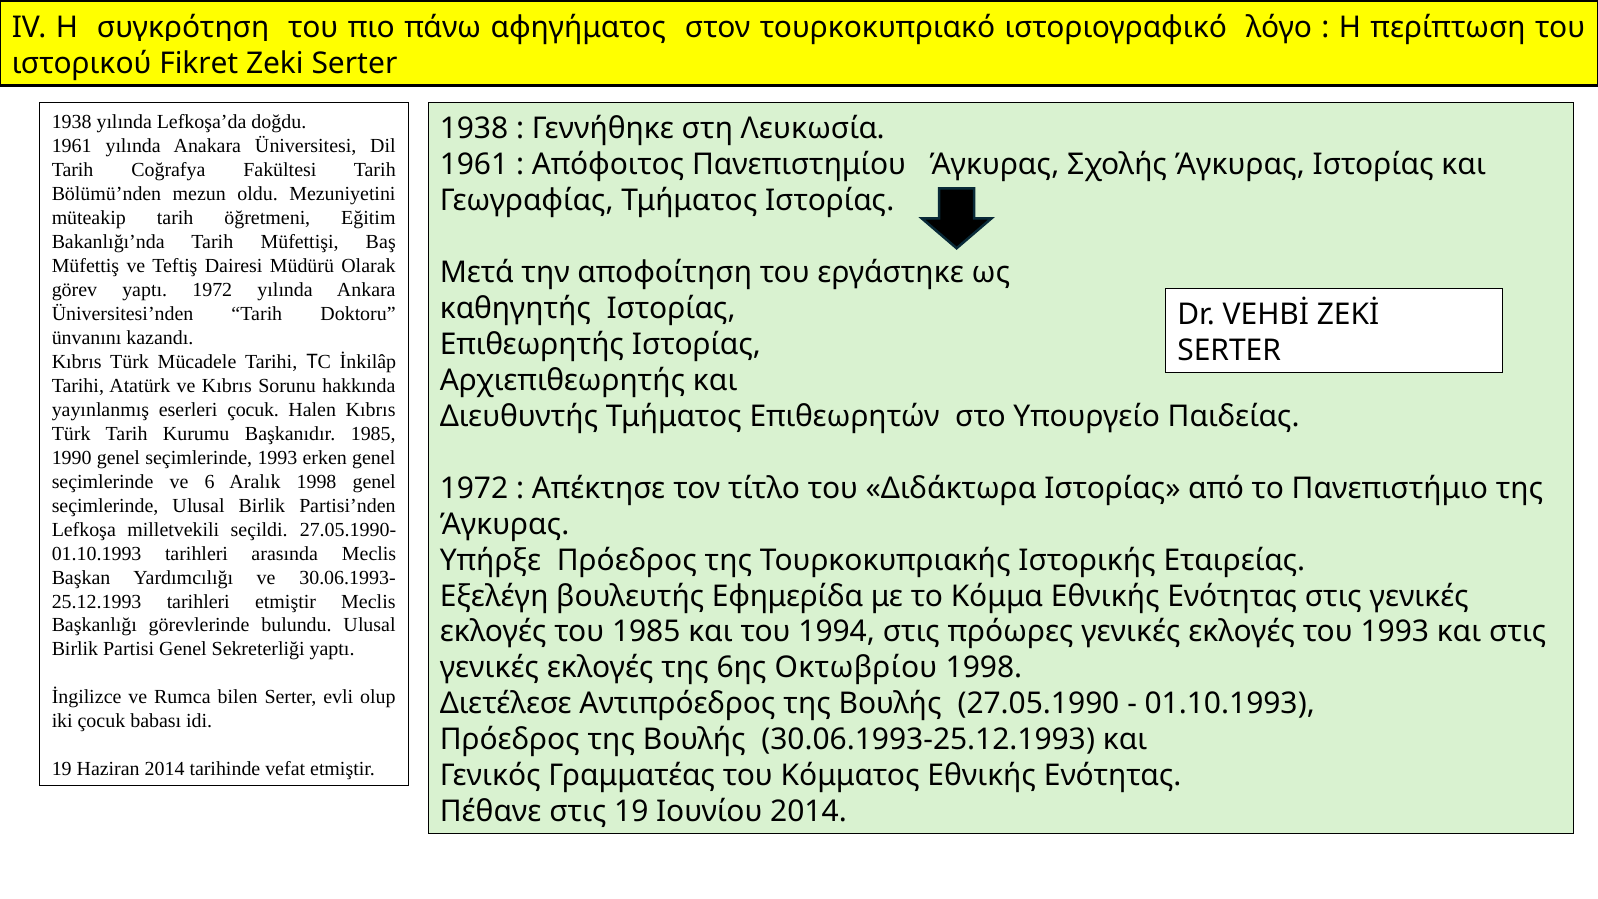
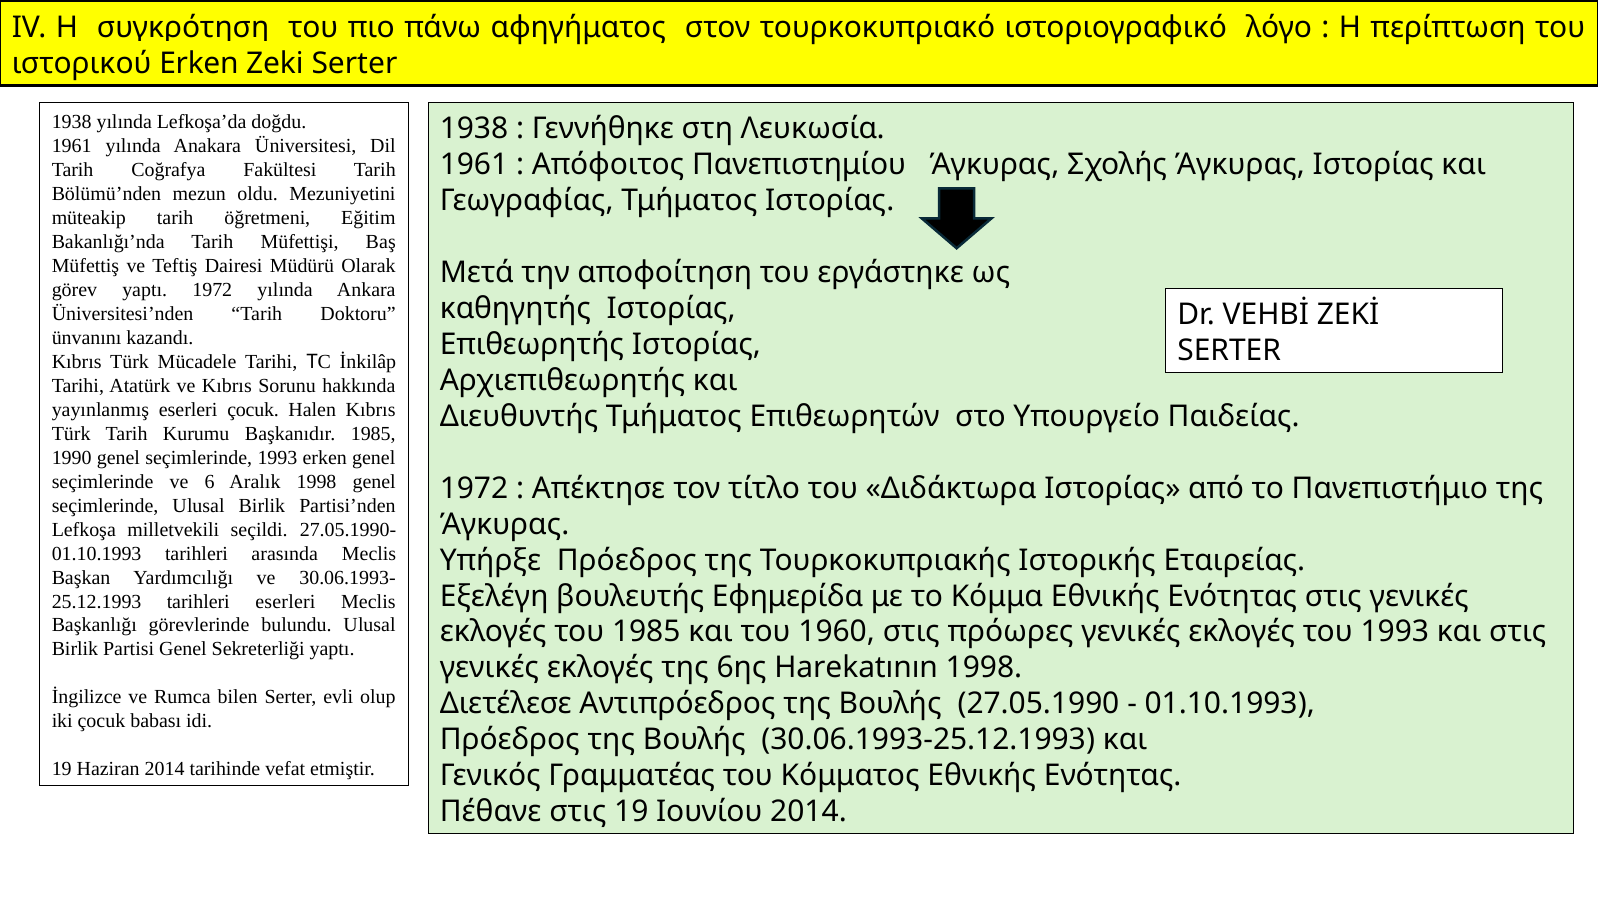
ιστορικού Fikret: Fikret -> Erken
tarihleri etmiştir: etmiştir -> eserleri
1994: 1994 -> 1960
Οκτωβρίου: Οκτωβρίου -> Harekatının
